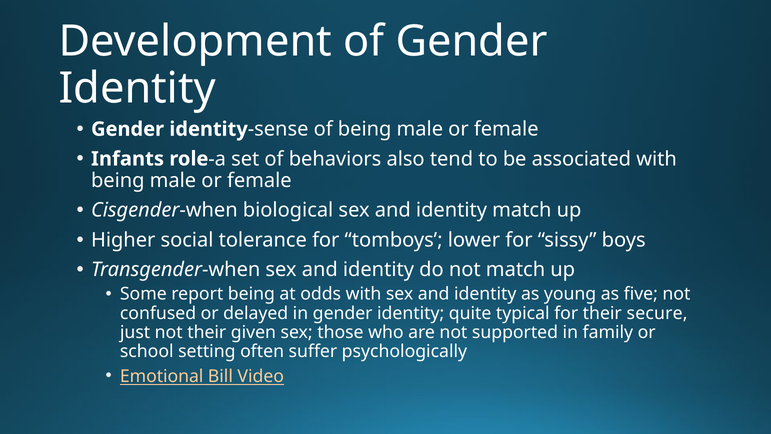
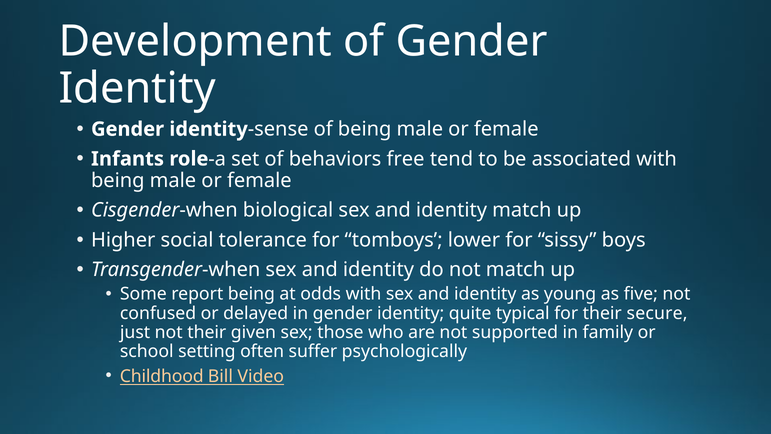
also: also -> free
Emotional: Emotional -> Childhood
